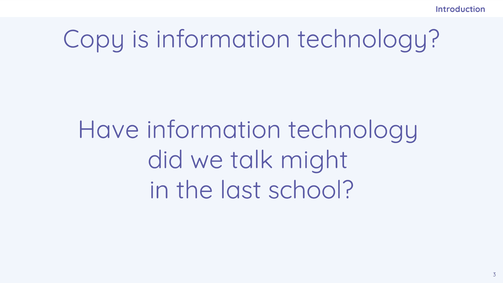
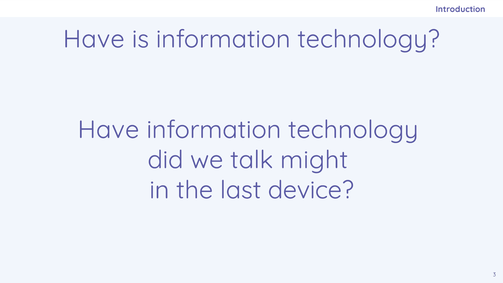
Copy at (94, 39): Copy -> Have
school: school -> device
